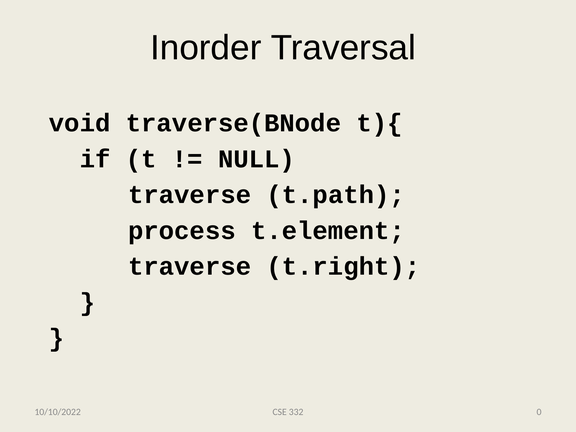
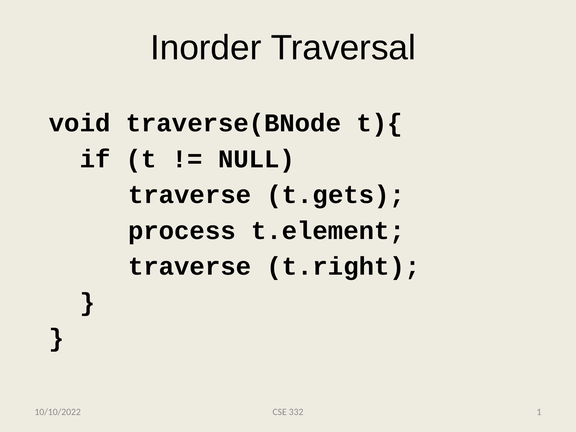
t.path: t.path -> t.gets
0: 0 -> 1
